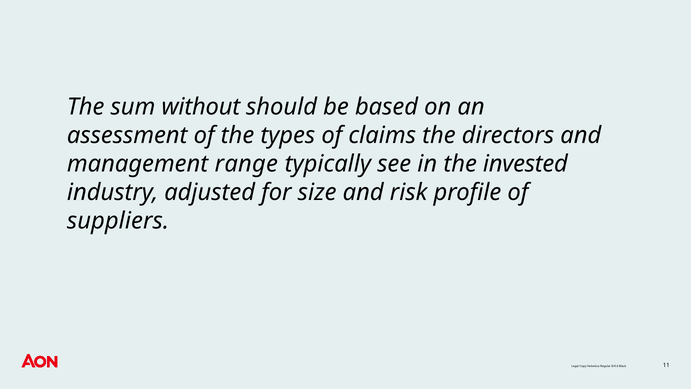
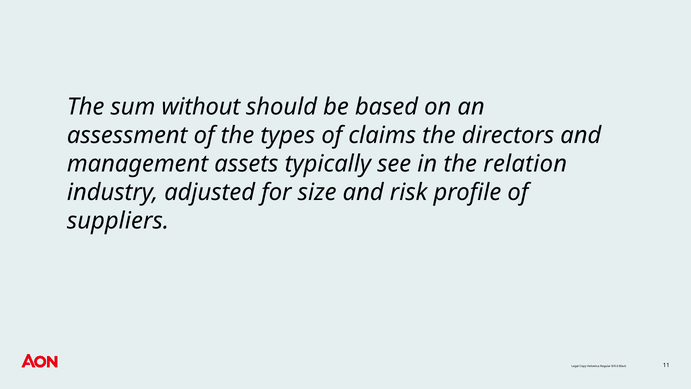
range: range -> assets
invested: invested -> relation
